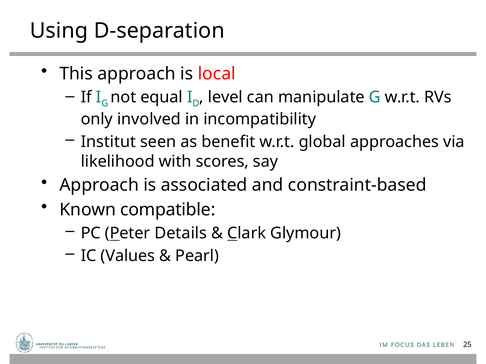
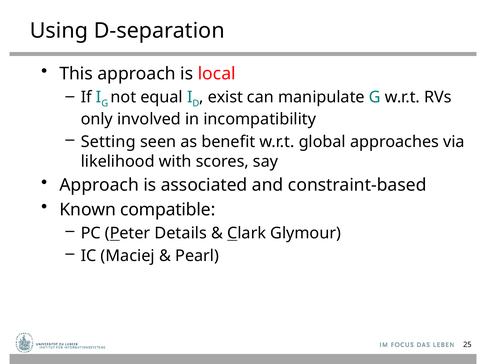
level: level -> exist
Institut: Institut -> Setting
Values: Values -> Maciej
